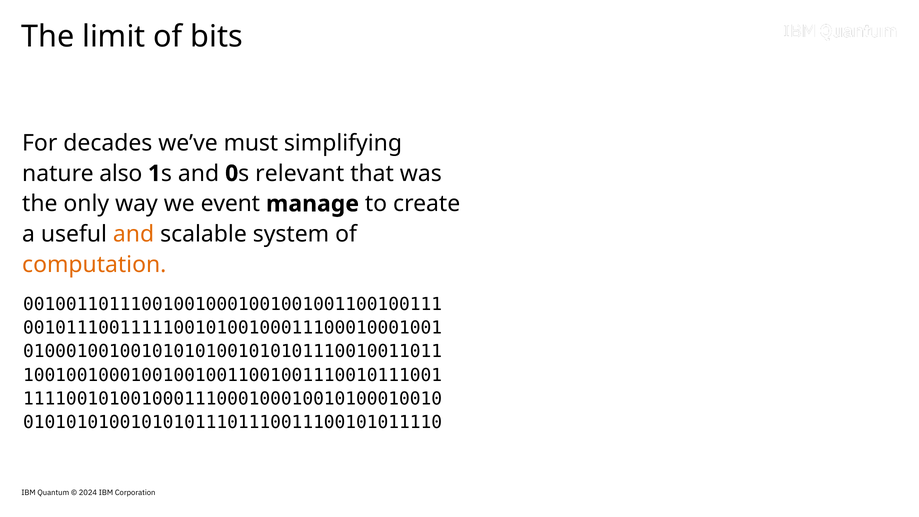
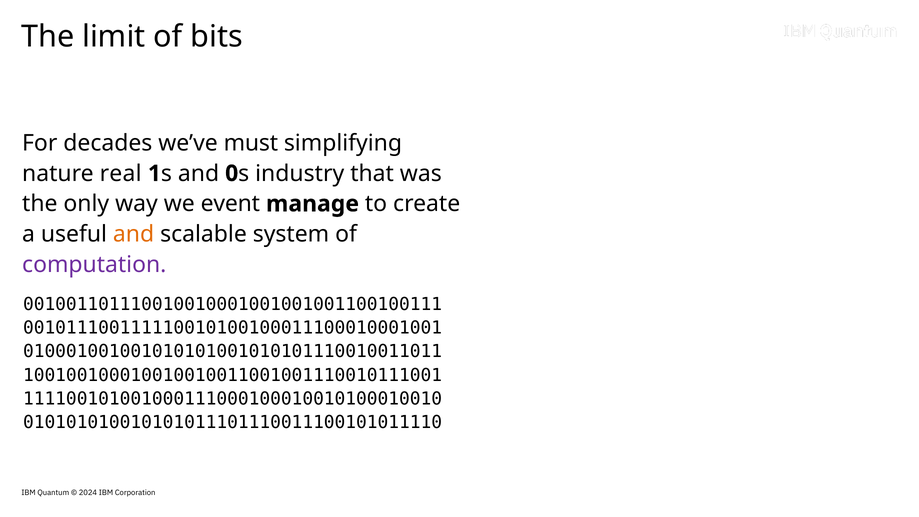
also: also -> real
relevant: relevant -> industry
computation colour: orange -> purple
